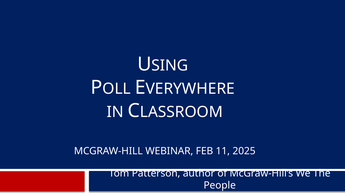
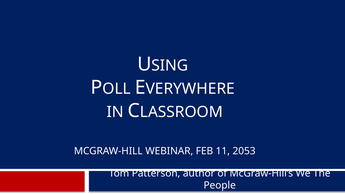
2025: 2025 -> 2053
